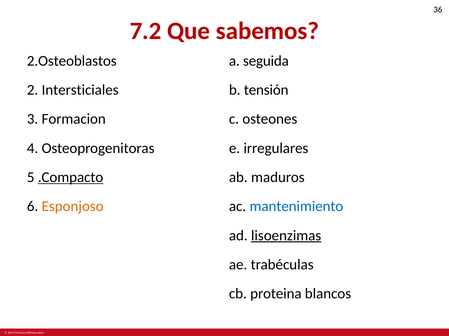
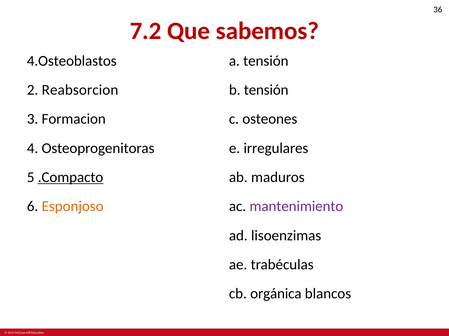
2.Osteoblastos: 2.Osteoblastos -> 4.Osteoblastos
a seguida: seguida -> tensión
Intersticiales: Intersticiales -> Reabsorcion
mantenimiento colour: blue -> purple
lisoenzimas underline: present -> none
proteina: proteina -> orgánica
